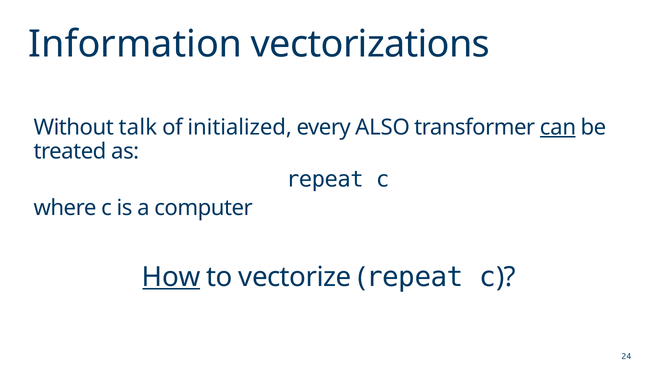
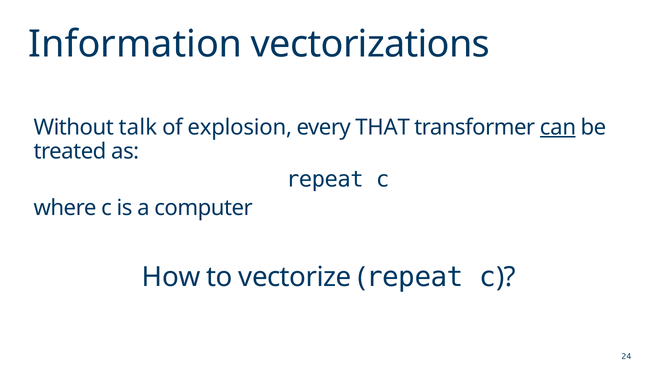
initialized: initialized -> explosion
ALSO: ALSO -> THAT
How underline: present -> none
